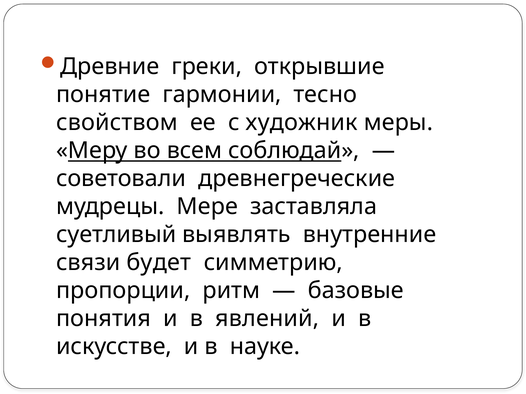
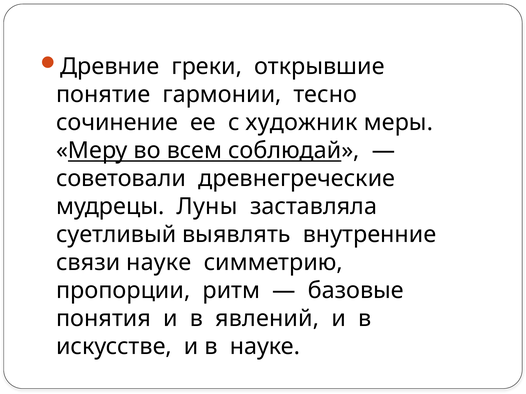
свойством: свойством -> сочинение
Мере: Мере -> Луны
связи будет: будет -> науке
